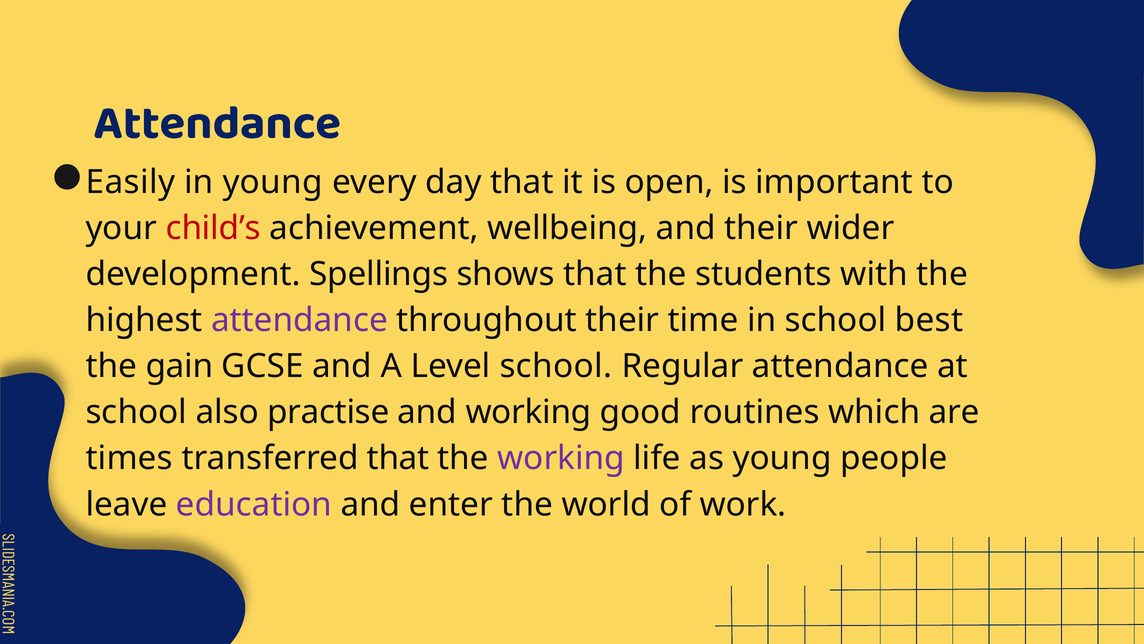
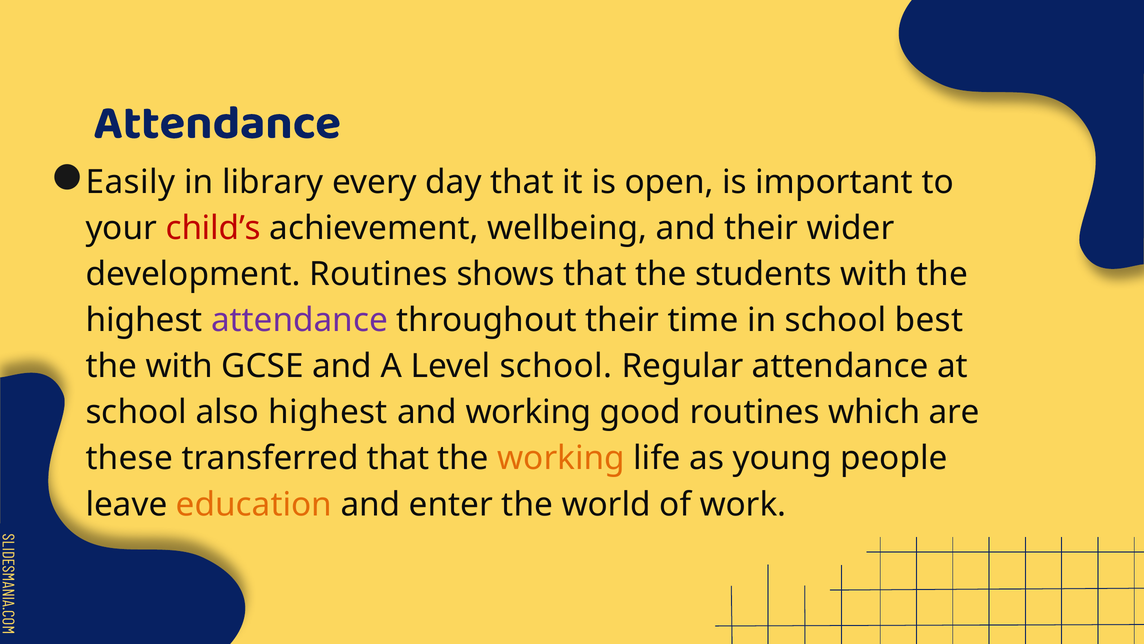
in young: young -> library
development Spellings: Spellings -> Routines
the gain: gain -> with
also practise: practise -> highest
times: times -> these
working at (561, 458) colour: purple -> orange
education colour: purple -> orange
